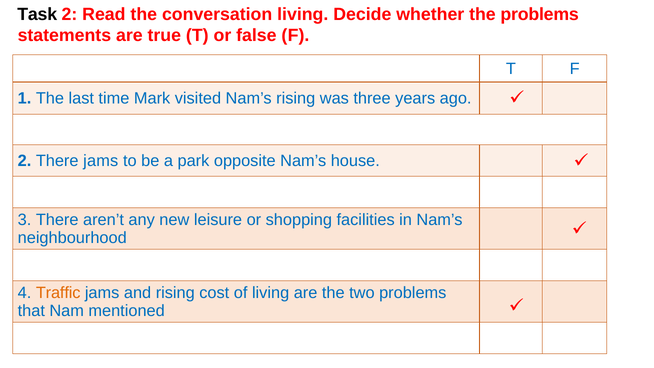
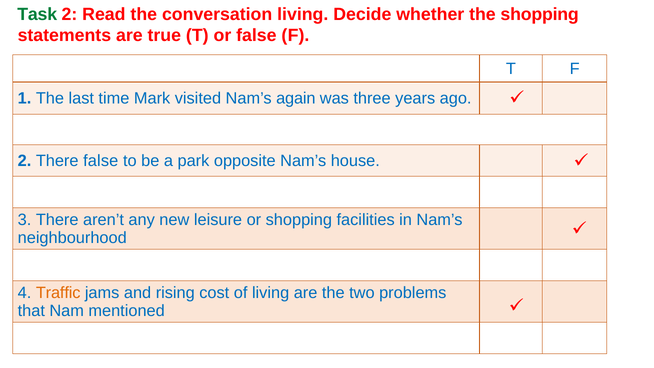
Task colour: black -> green
the problems: problems -> shopping
Nam’s rising: rising -> again
There jams: jams -> false
